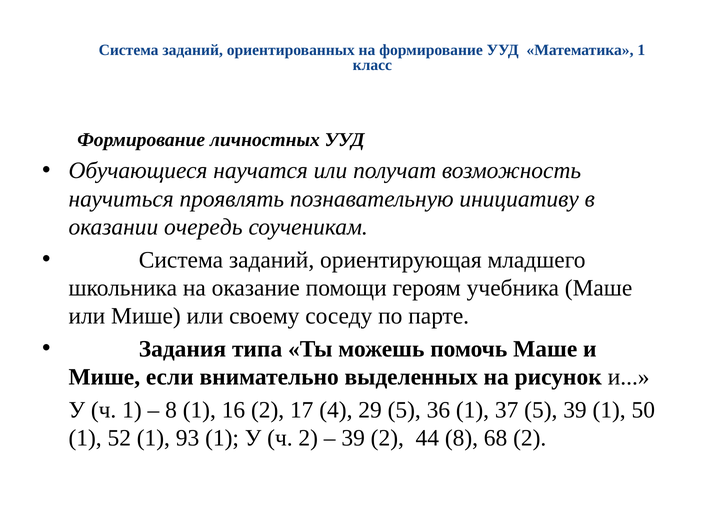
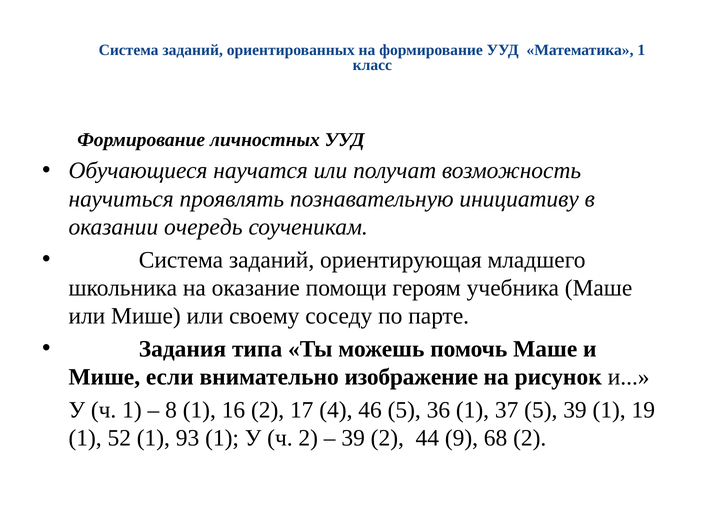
выделенных: выделенных -> изображение
29: 29 -> 46
50: 50 -> 19
44 8: 8 -> 9
